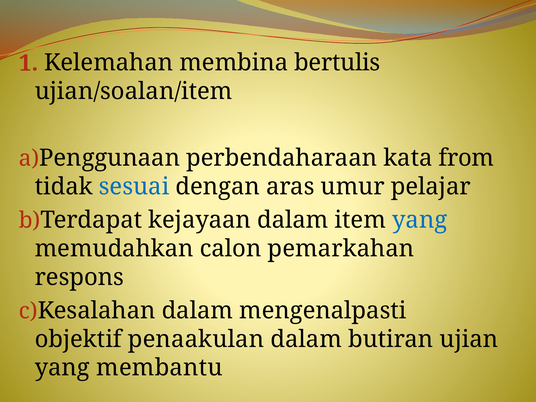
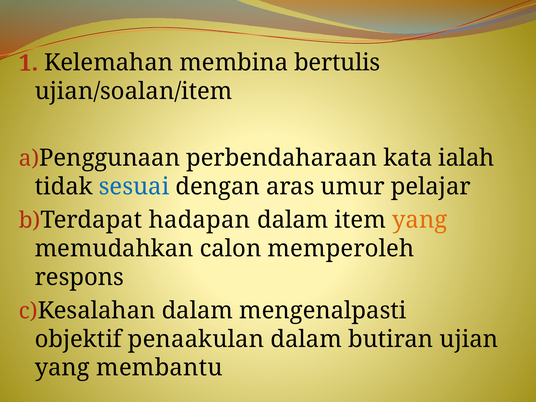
from: from -> ialah
kejayaan: kejayaan -> hadapan
yang at (420, 220) colour: blue -> orange
pemarkahan: pemarkahan -> memperoleh
